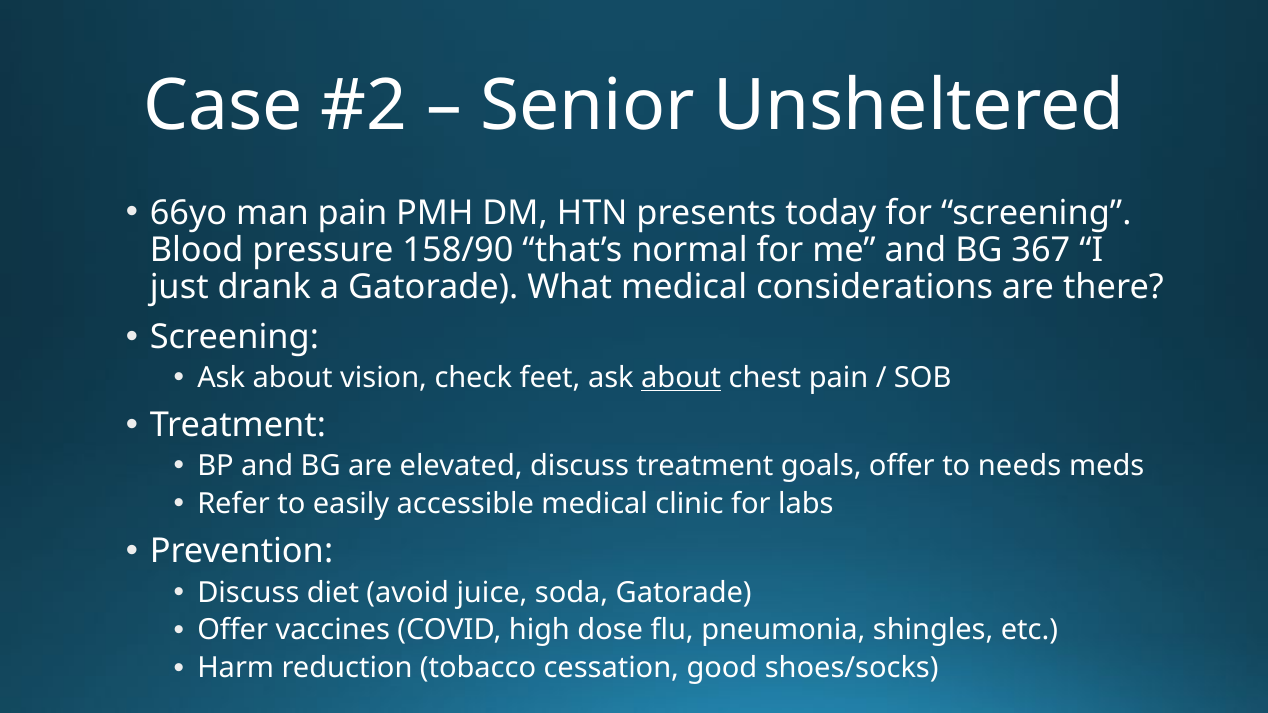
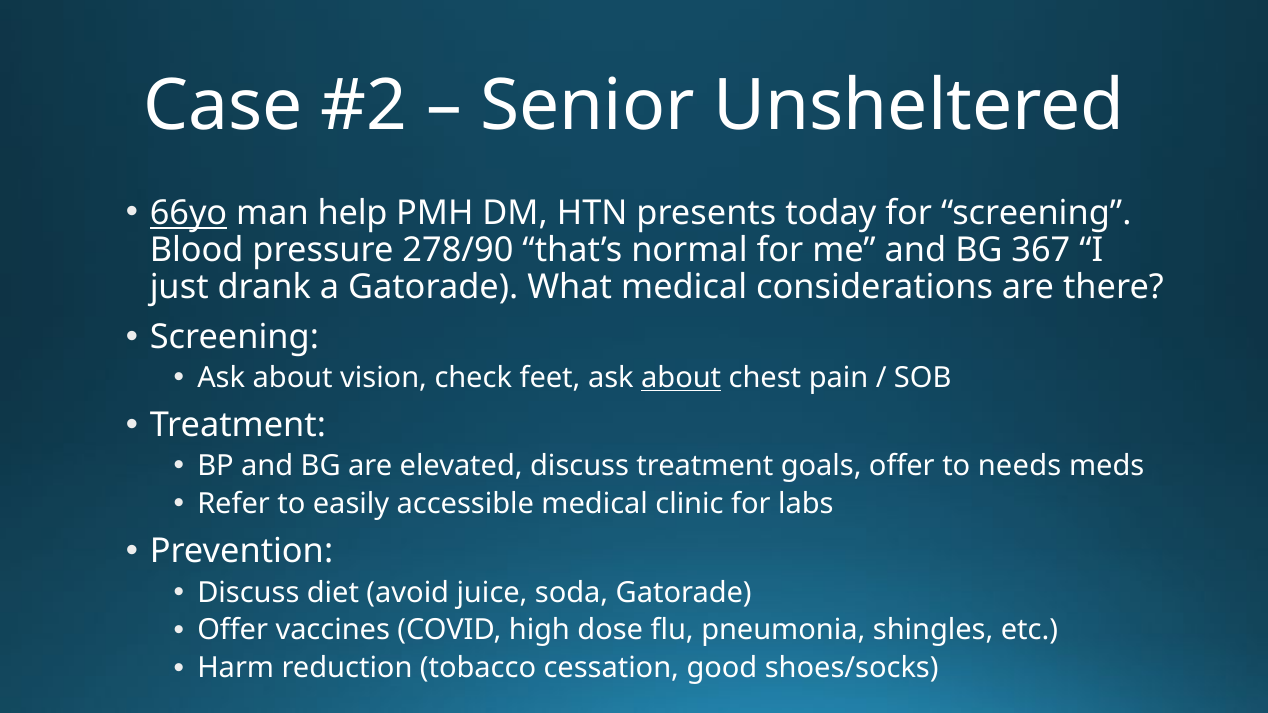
66yo underline: none -> present
man pain: pain -> help
158/90: 158/90 -> 278/90
